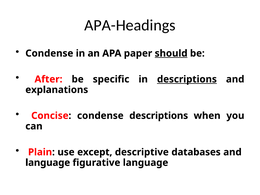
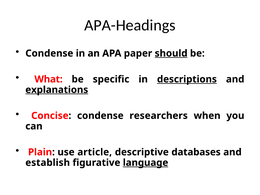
After: After -> What
explanations underline: none -> present
condense descriptions: descriptions -> researchers
except: except -> article
language at (48, 163): language -> establish
language at (146, 163) underline: none -> present
